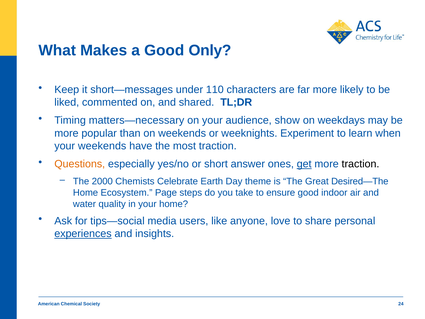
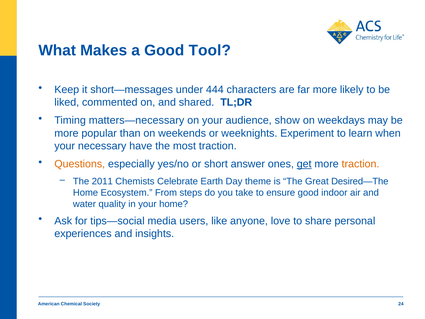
Only: Only -> Tool
110: 110 -> 444
your weekends: weekends -> necessary
traction at (361, 164) colour: black -> orange
2000: 2000 -> 2011
Page: Page -> From
experiences underline: present -> none
